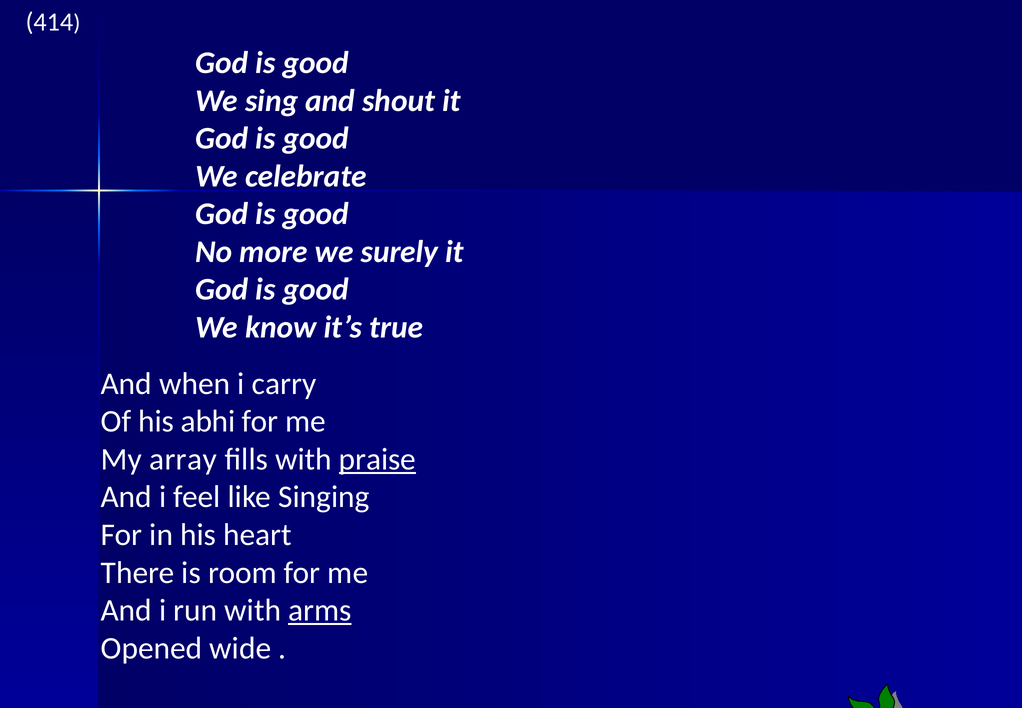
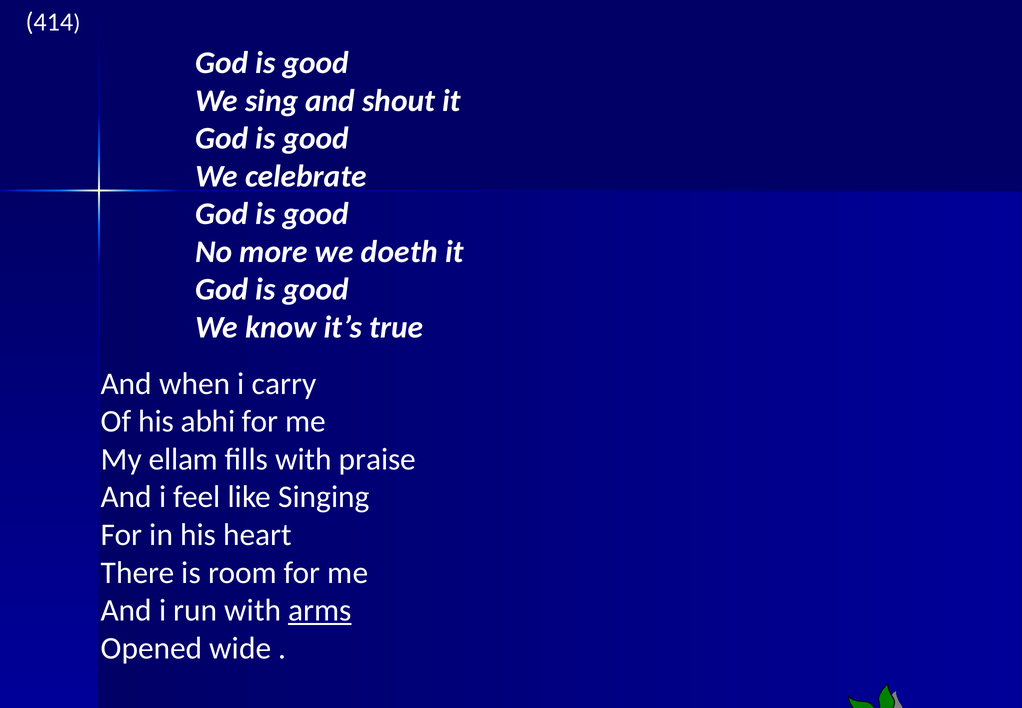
surely: surely -> doeth
array: array -> ellam
praise underline: present -> none
